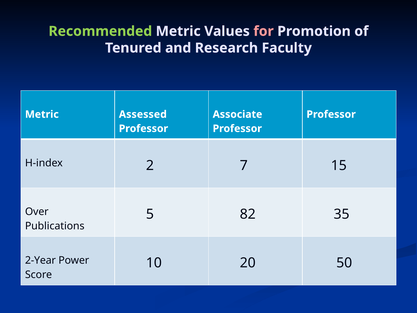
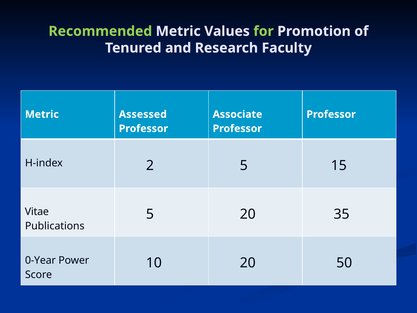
for colour: pink -> light green
2 7: 7 -> 5
Over: Over -> Vitae
5 82: 82 -> 20
2-Year: 2-Year -> 0-Year
